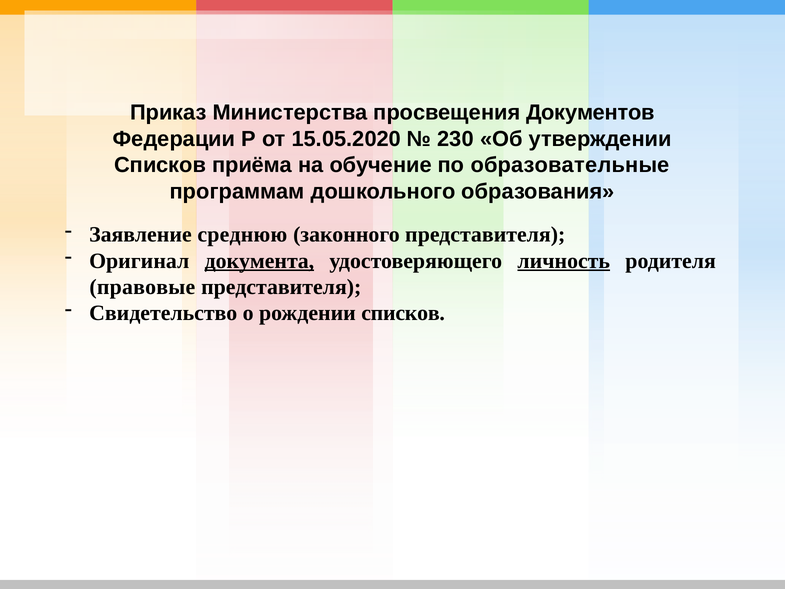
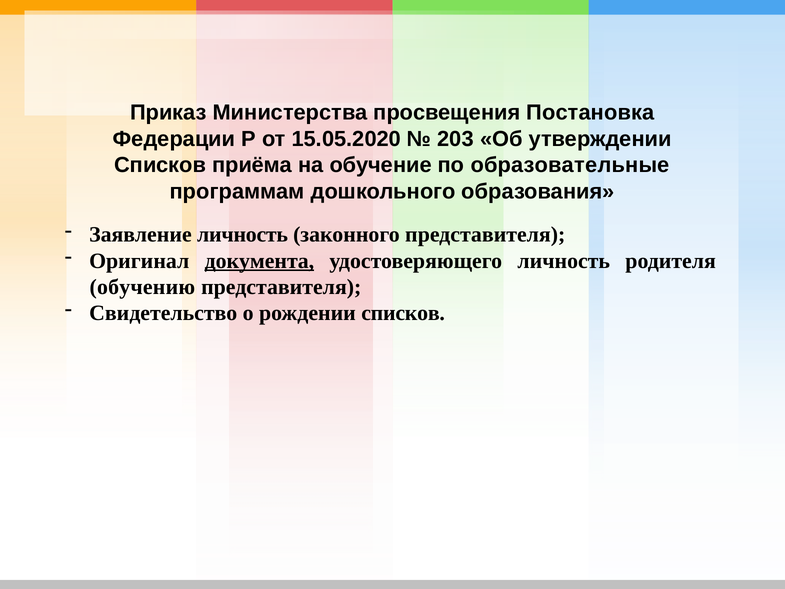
Документов: Документов -> Постановка
230: 230 -> 203
Заявление среднюю: среднюю -> личность
личность at (564, 261) underline: present -> none
правовые: правовые -> обучению
